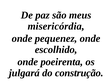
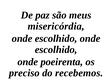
pequenez at (56, 38): pequenez -> escolhido
julgará: julgará -> preciso
construção: construção -> recebemos
